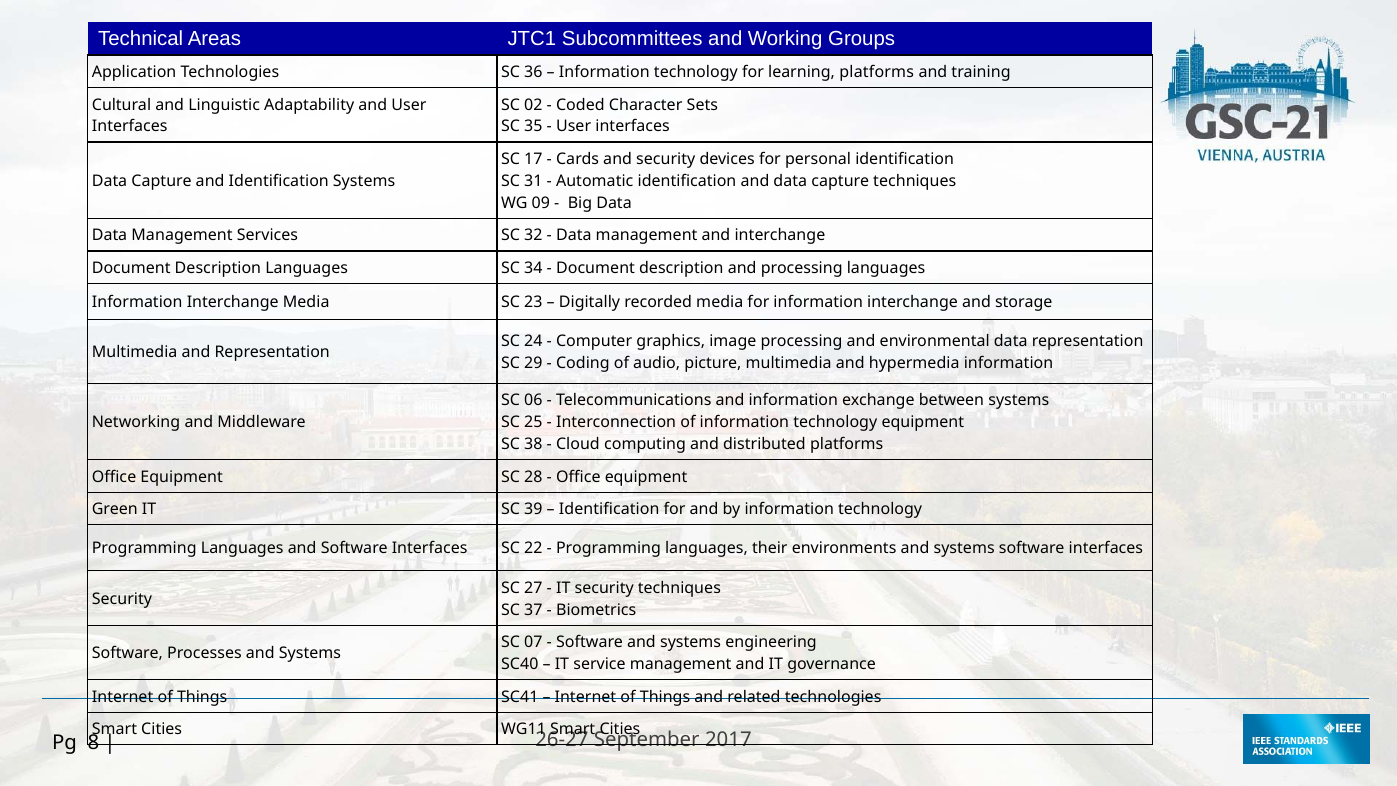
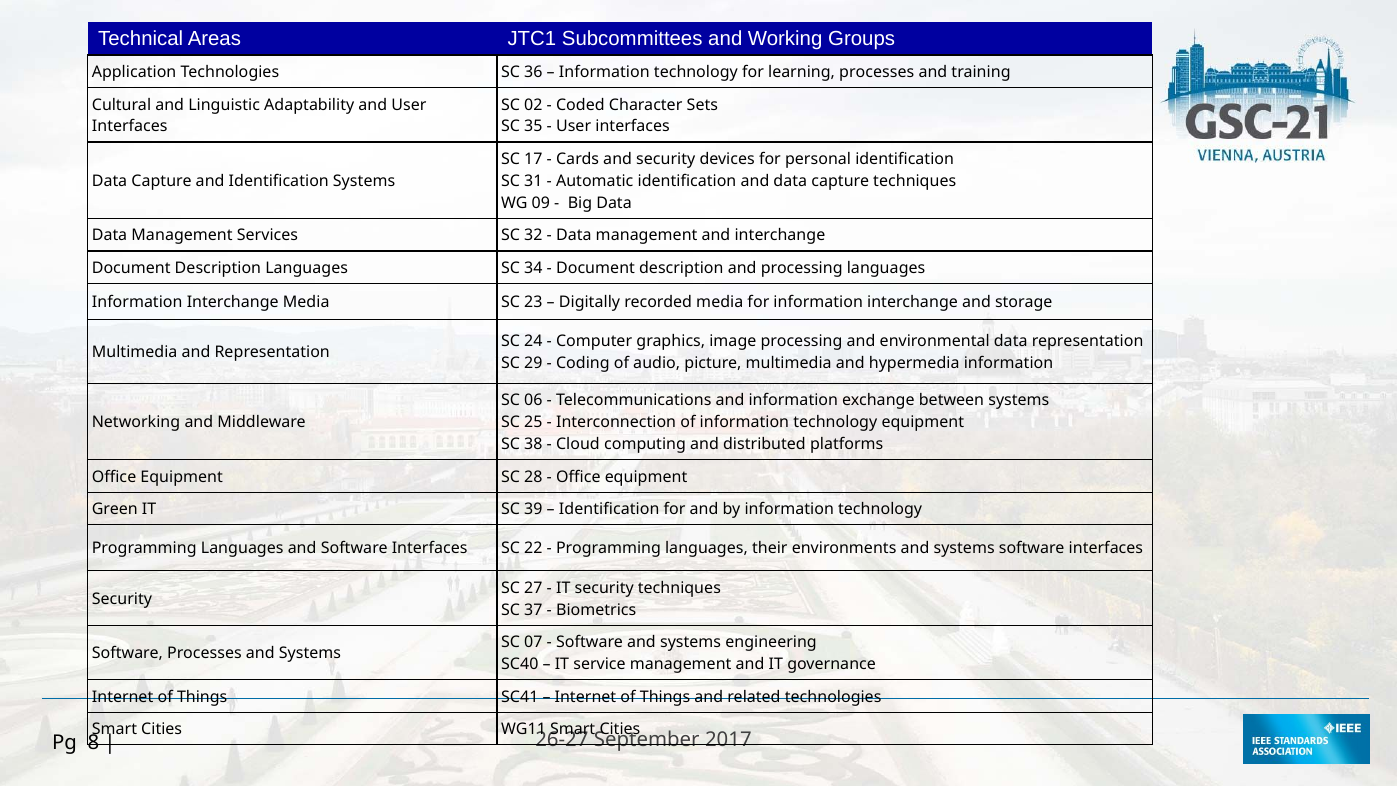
learning platforms: platforms -> processes
